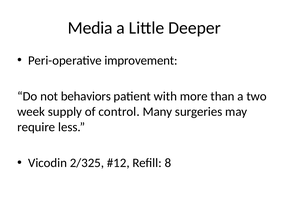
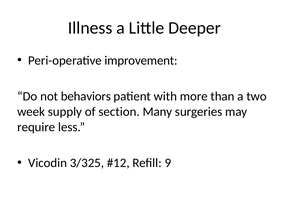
Media: Media -> Illness
control: control -> section
2/325: 2/325 -> 3/325
8: 8 -> 9
